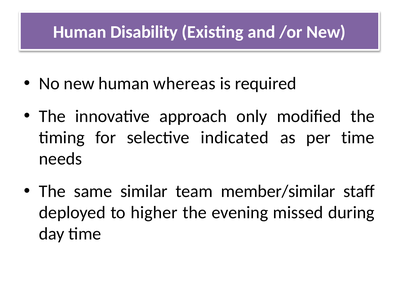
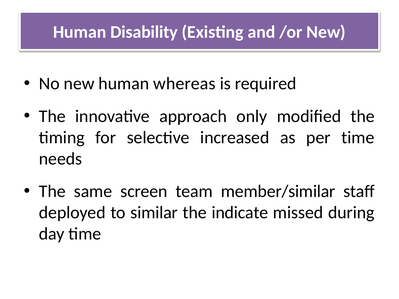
indicated: indicated -> increased
similar: similar -> screen
higher: higher -> similar
evening: evening -> indicate
